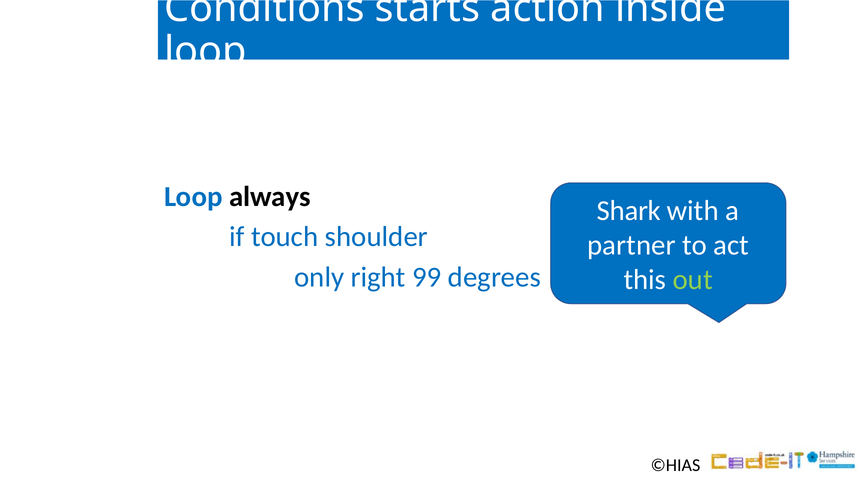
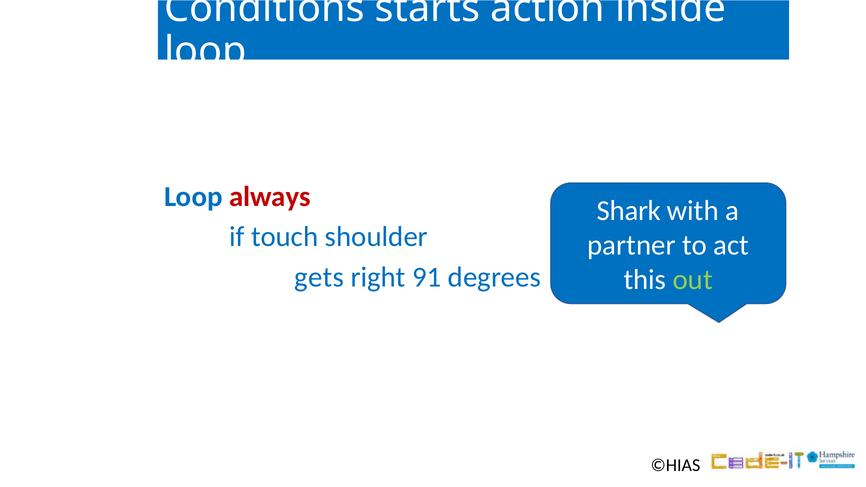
always colour: black -> red
only: only -> gets
99: 99 -> 91
